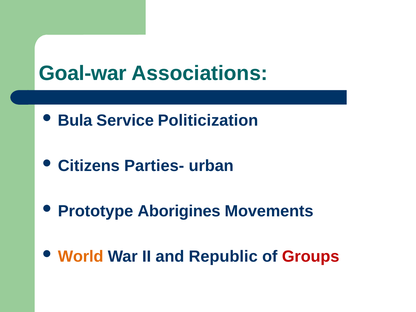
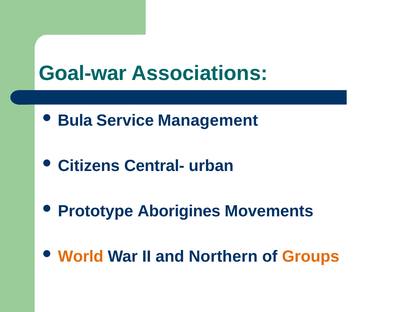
Politicization: Politicization -> Management
Parties-: Parties- -> Central-
Republic: Republic -> Northern
Groups colour: red -> orange
